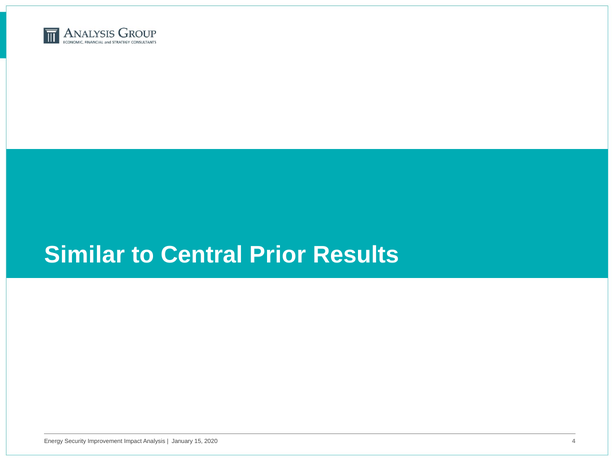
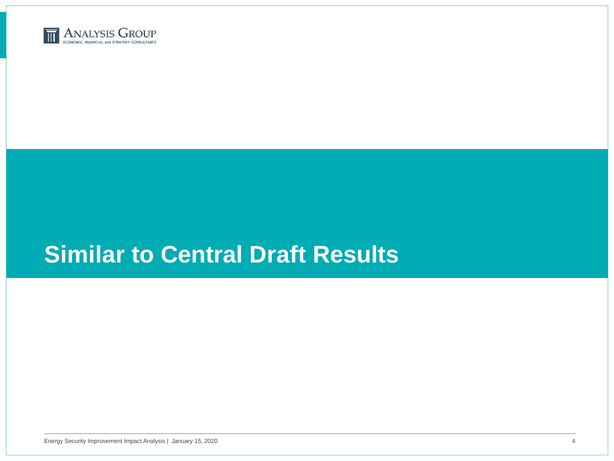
Prior: Prior -> Draft
